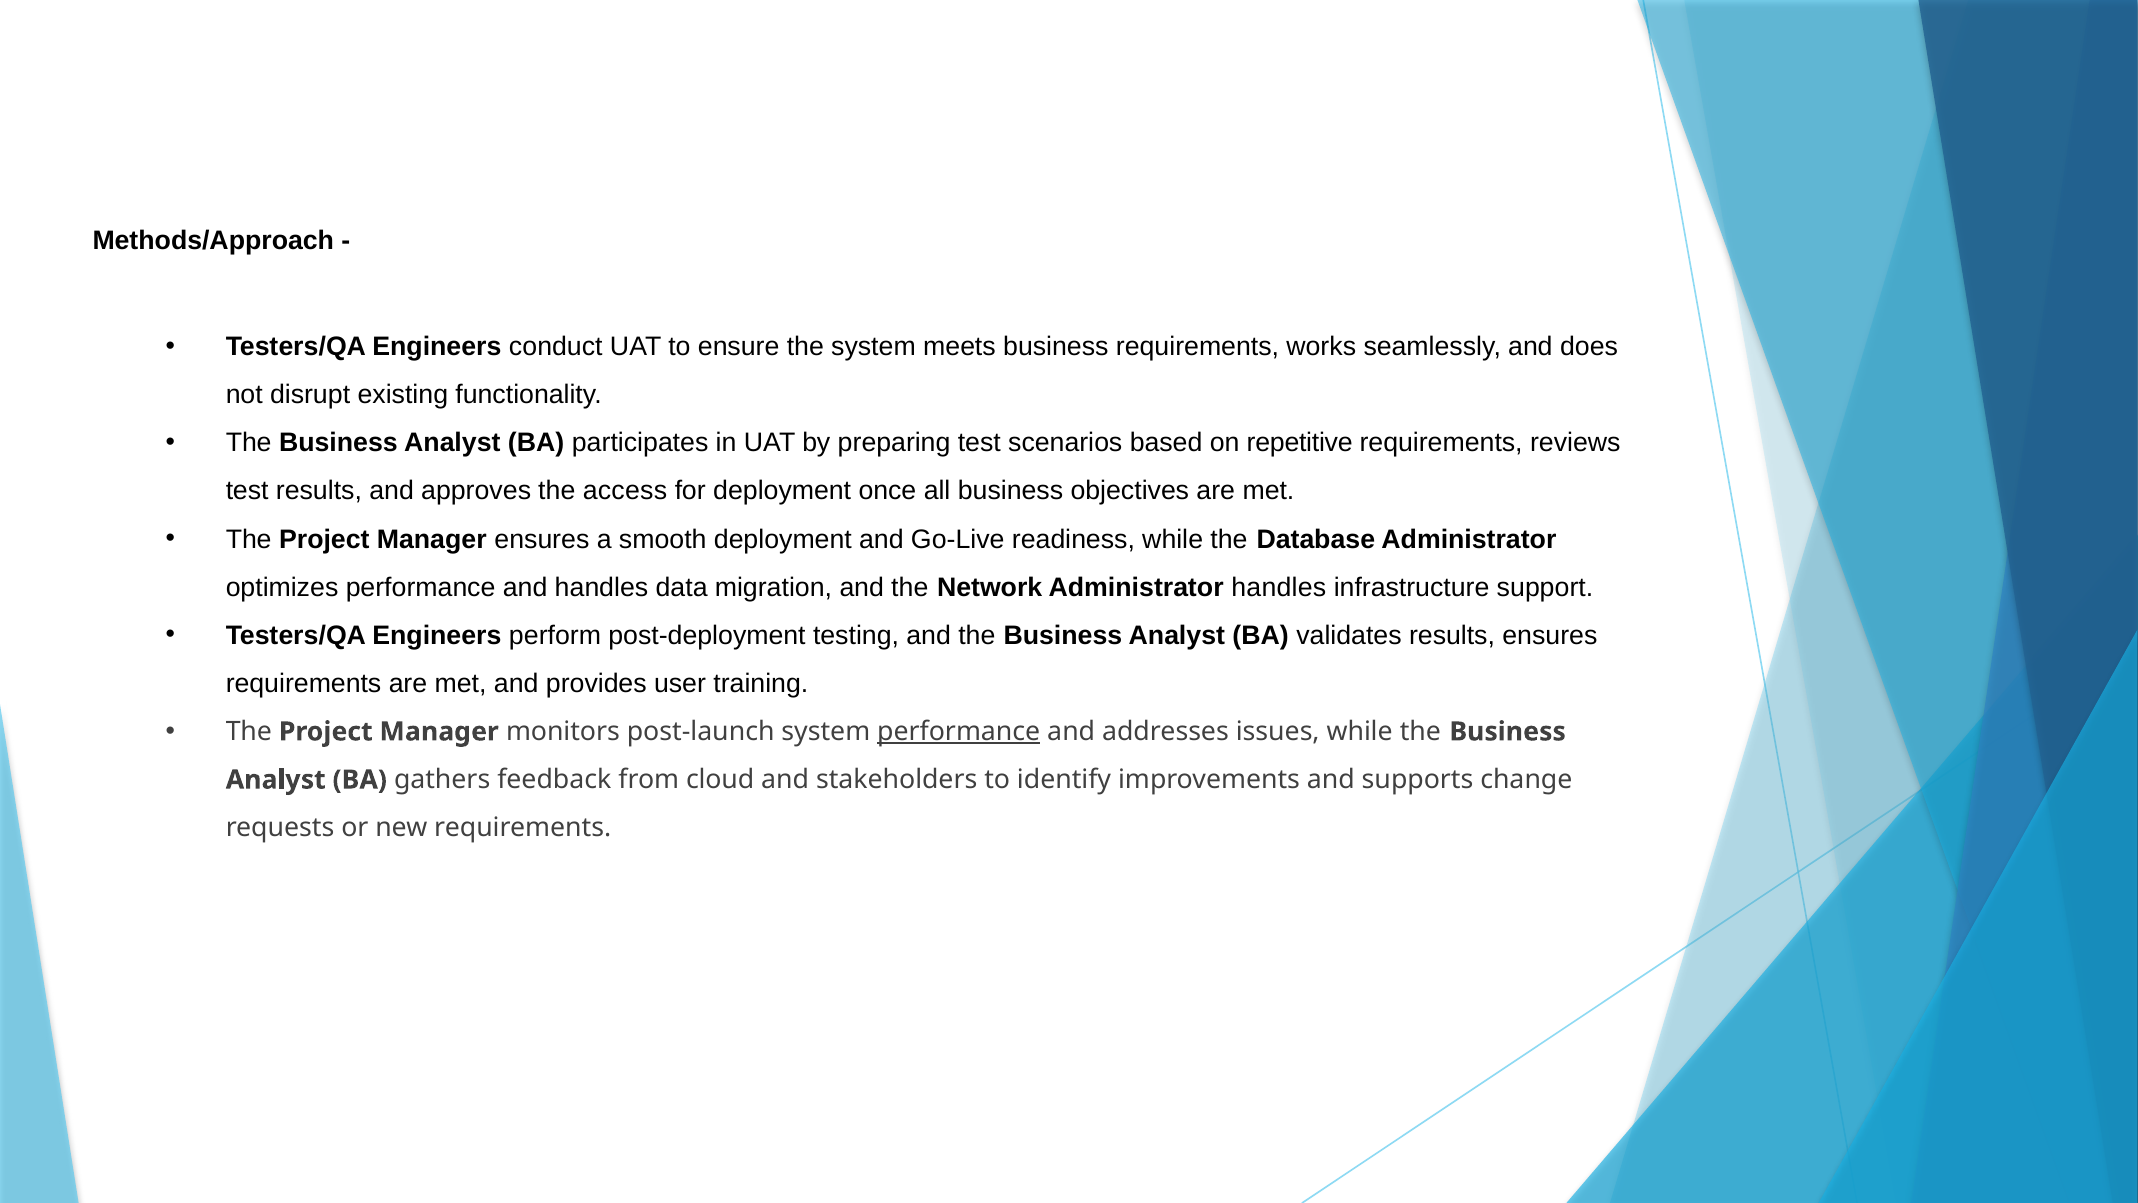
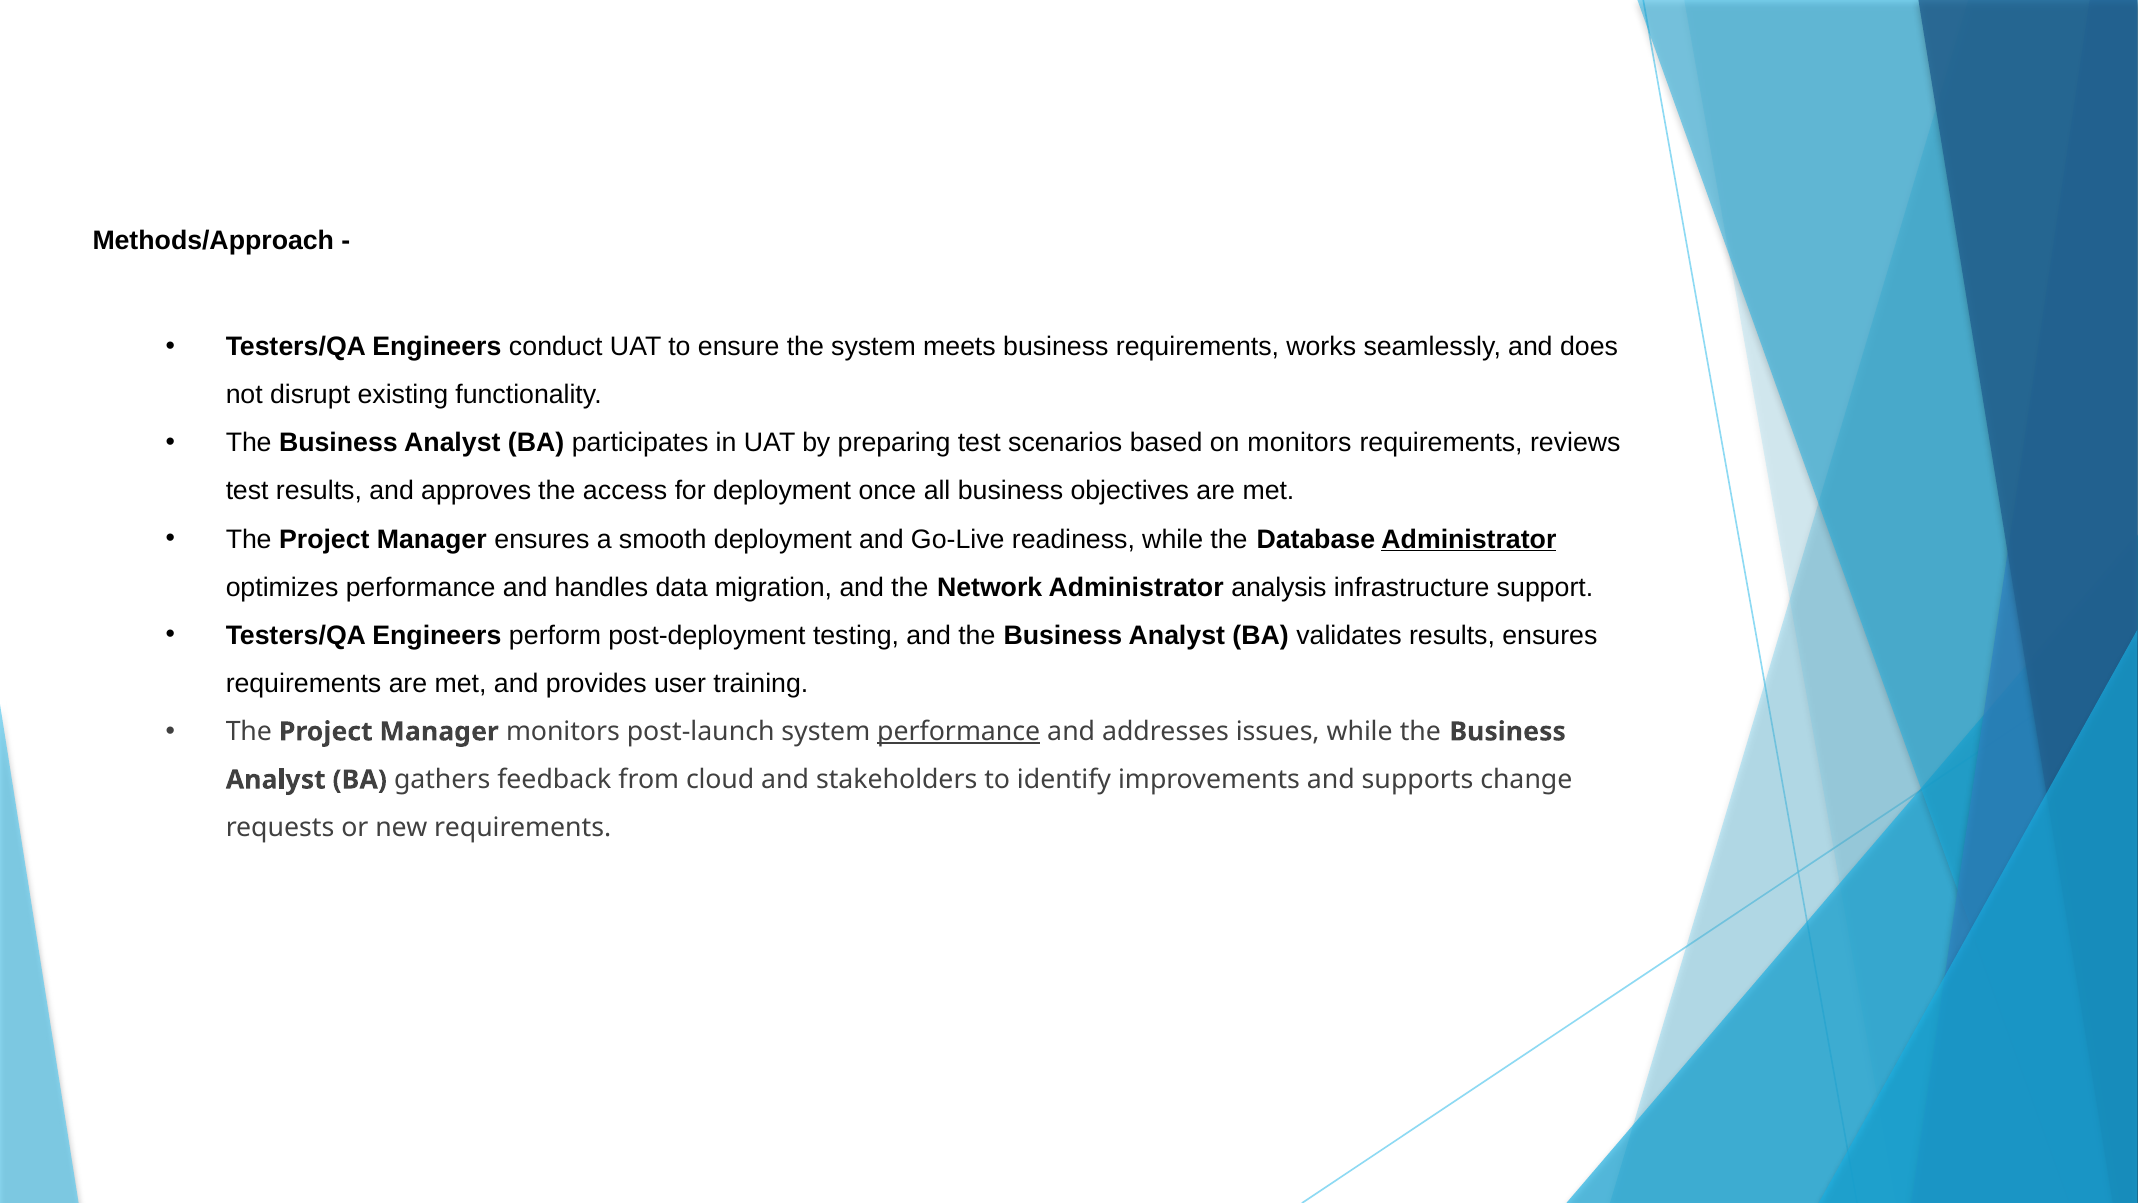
on repetitive: repetitive -> monitors
Administrator at (1469, 539) underline: none -> present
Administrator handles: handles -> analysis
